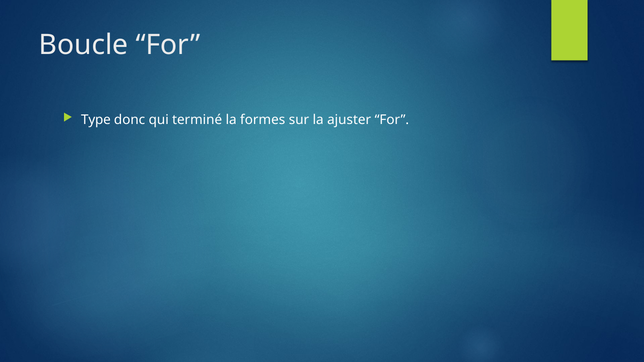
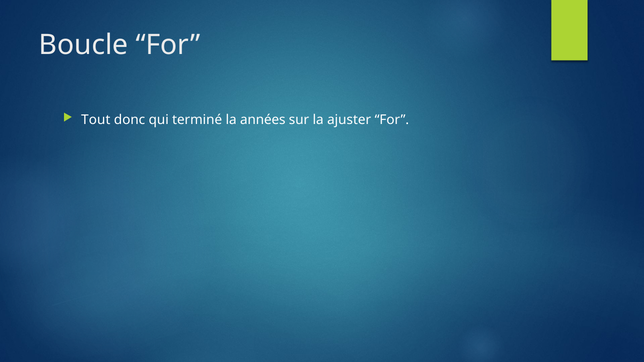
Type: Type -> Tout
formes: formes -> années
